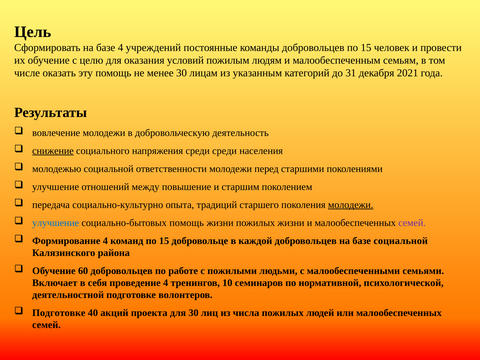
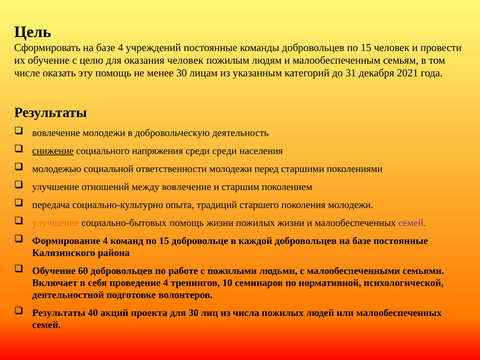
оказания условий: условий -> человек
между повышение: повышение -> вовлечение
молодежи at (351, 205) underline: present -> none
улучшение at (56, 223) colour: blue -> orange
базе социальной: социальной -> постоянные
Подготовке at (59, 313): Подготовке -> Результаты
